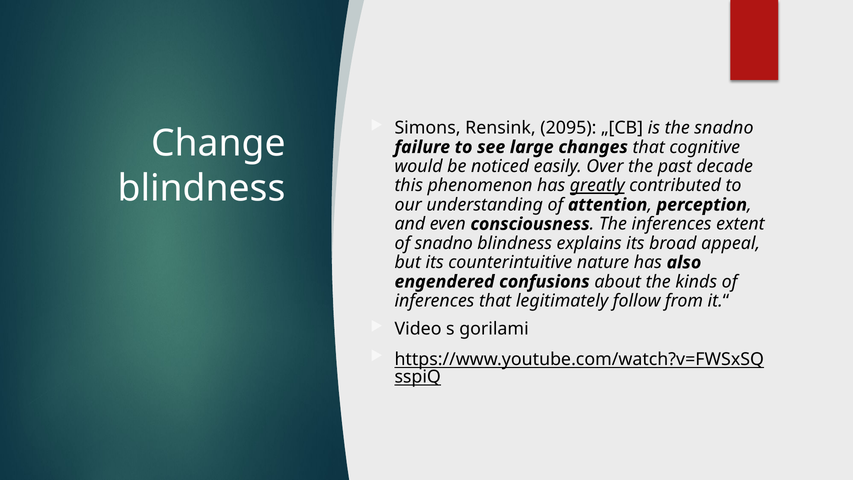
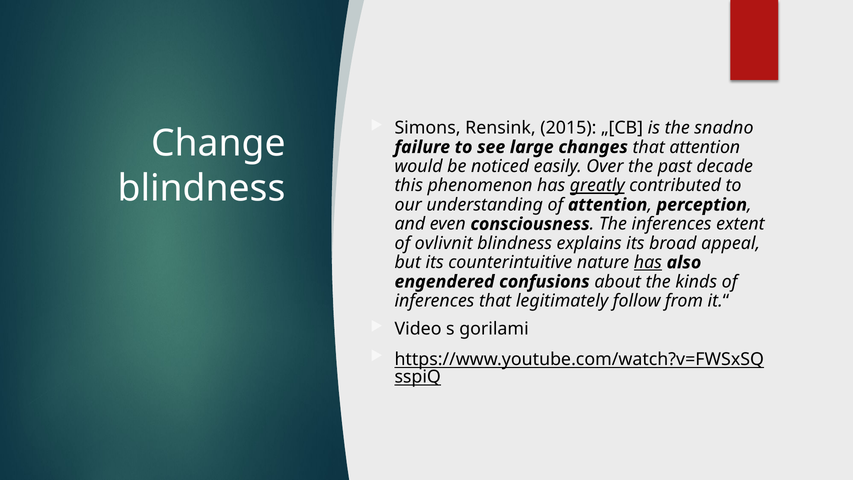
2095: 2095 -> 2015
that cognitive: cognitive -> attention
of snadno: snadno -> ovlivnit
has at (648, 262) underline: none -> present
